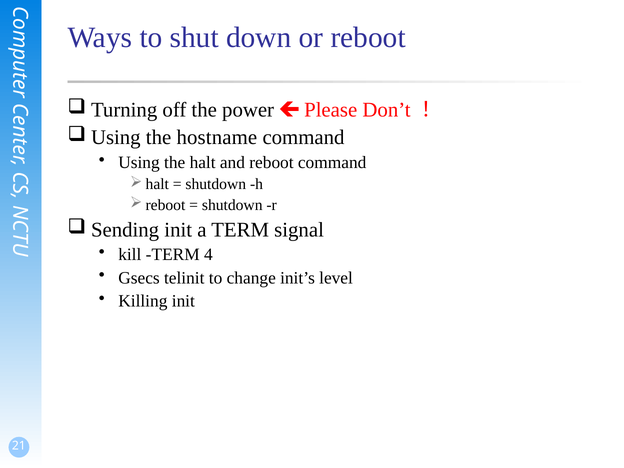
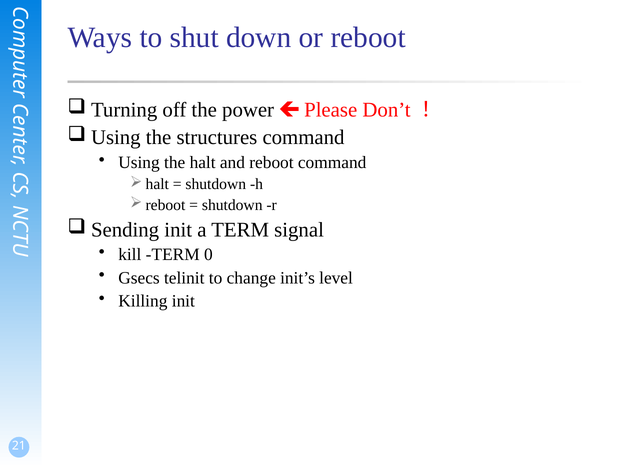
hostname: hostname -> structures
4: 4 -> 0
